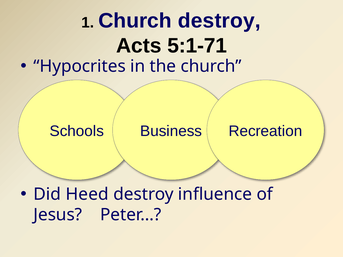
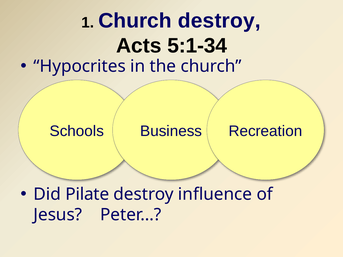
5:1-71: 5:1-71 -> 5:1-34
Heed: Heed -> Pilate
